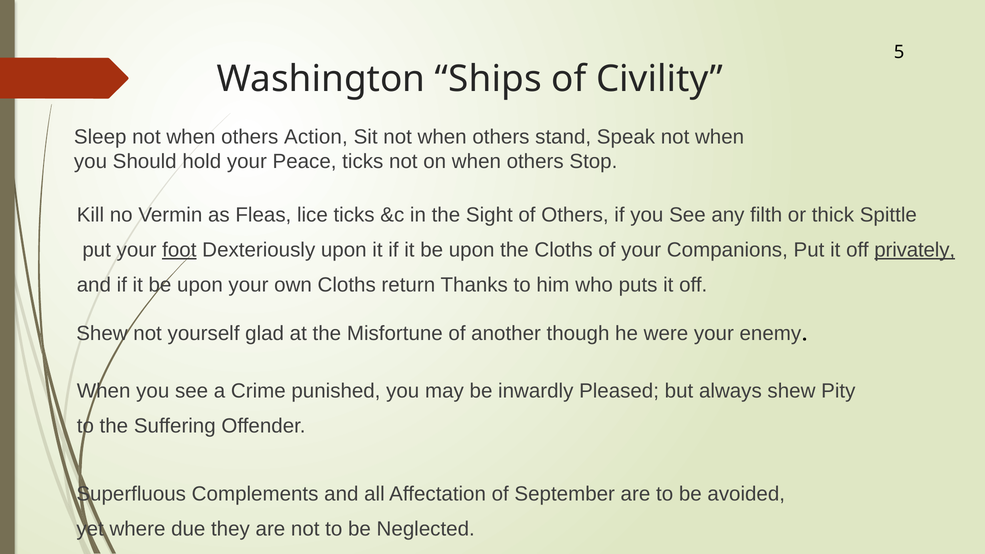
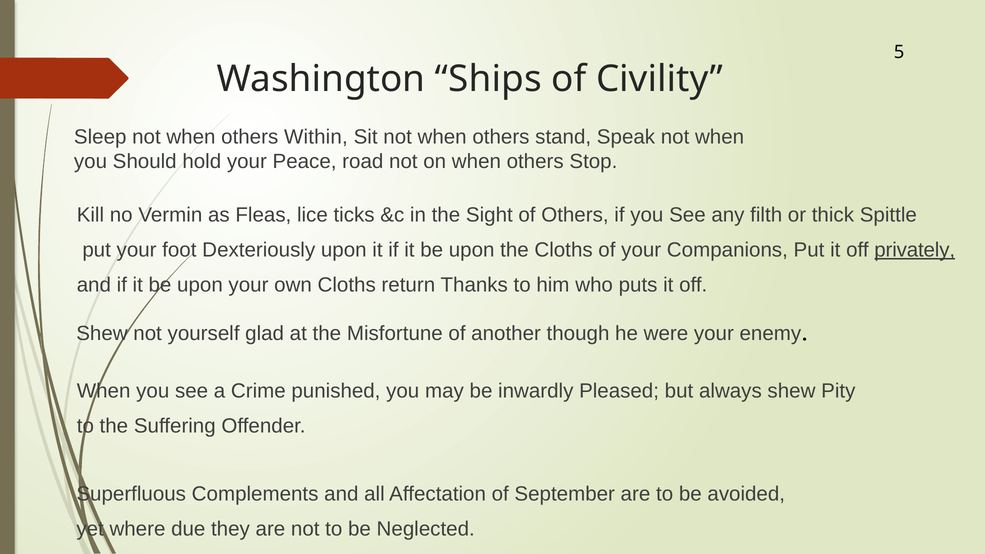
Action: Action -> Within
Peace ticks: ticks -> road
foot underline: present -> none
